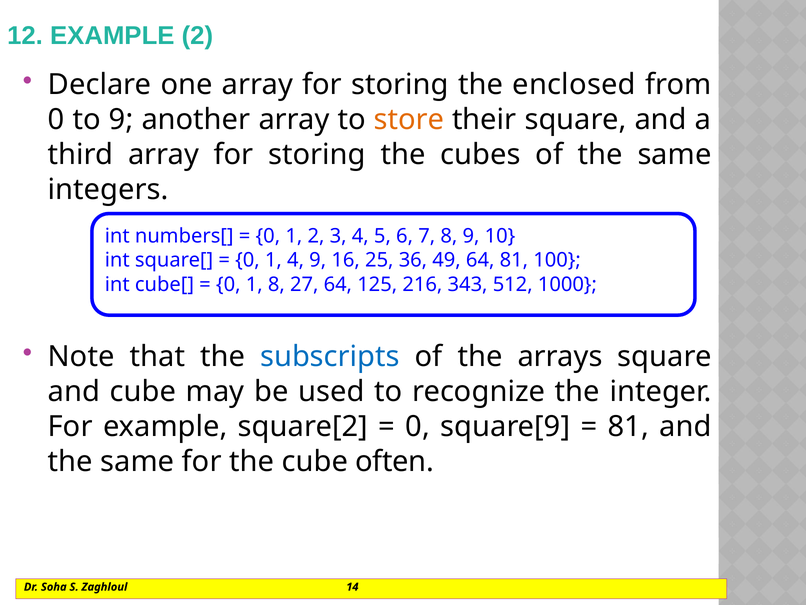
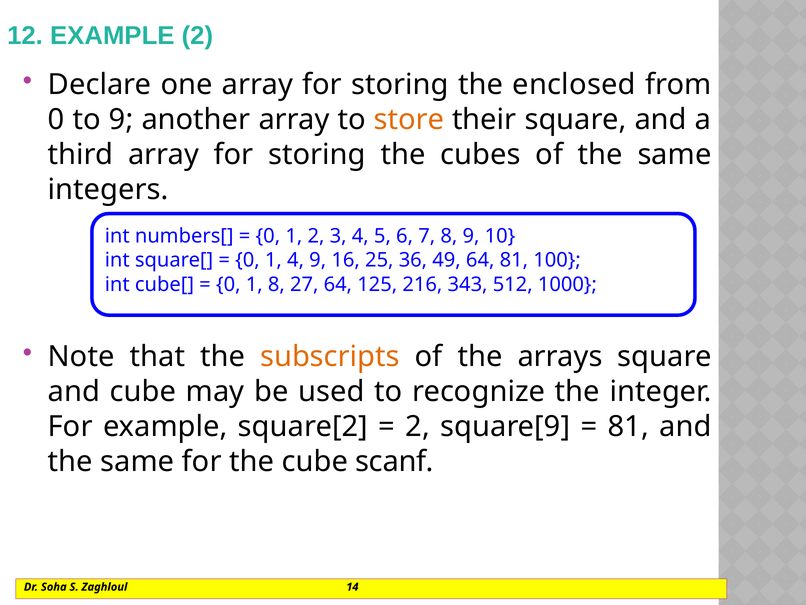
subscripts colour: blue -> orange
0 at (418, 426): 0 -> 2
often: often -> scanf
